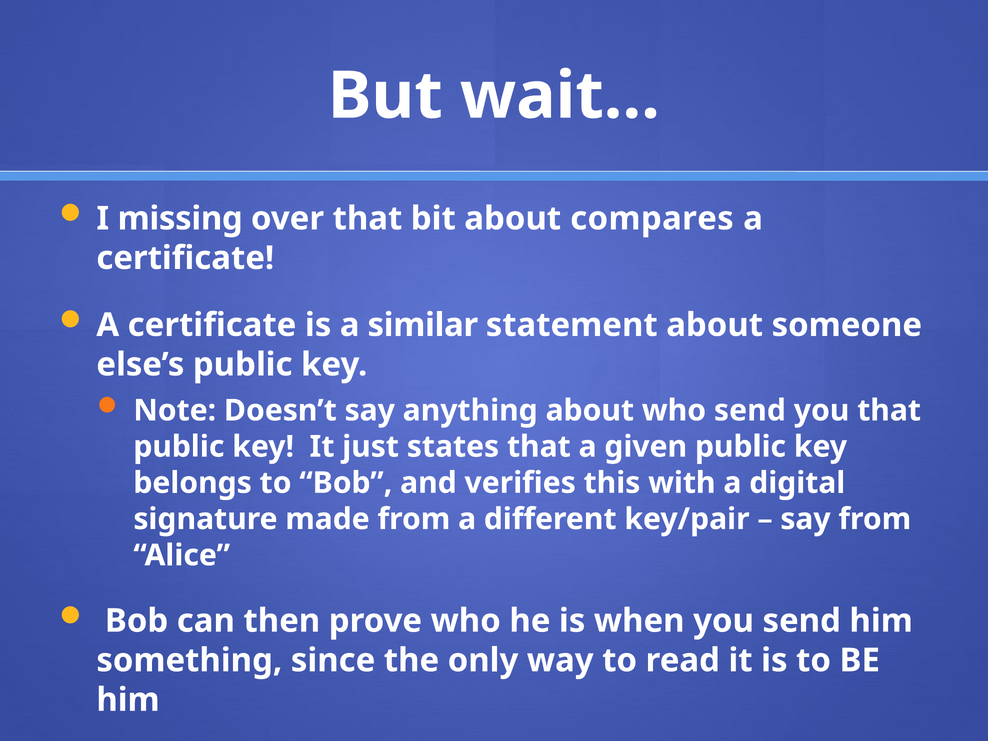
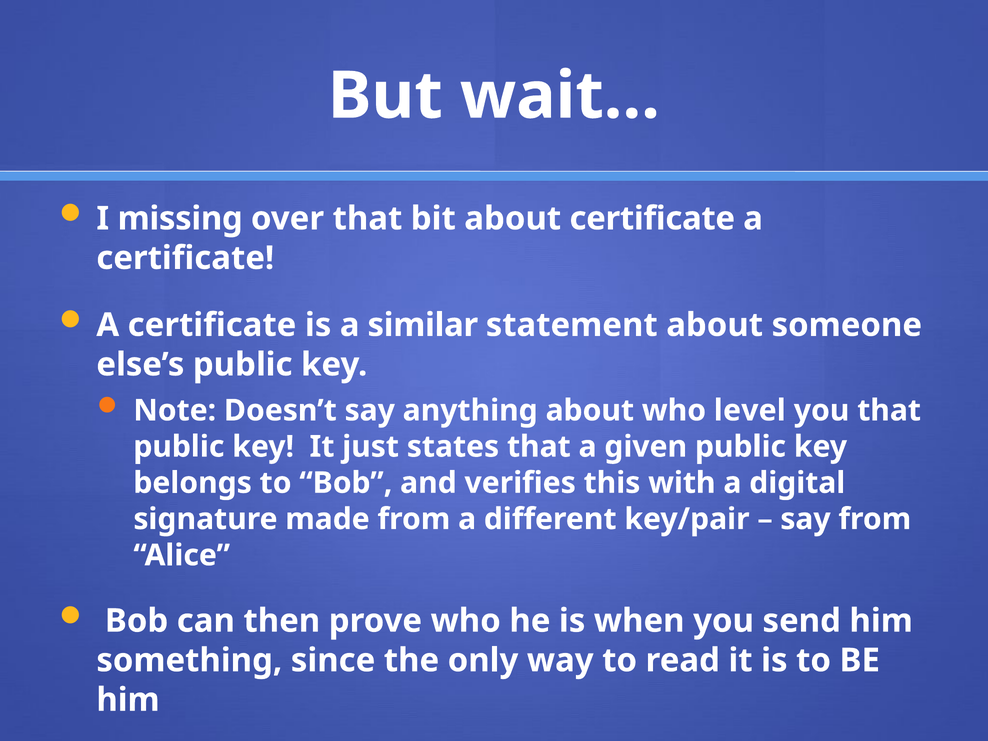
about compares: compares -> certificate
who send: send -> level
